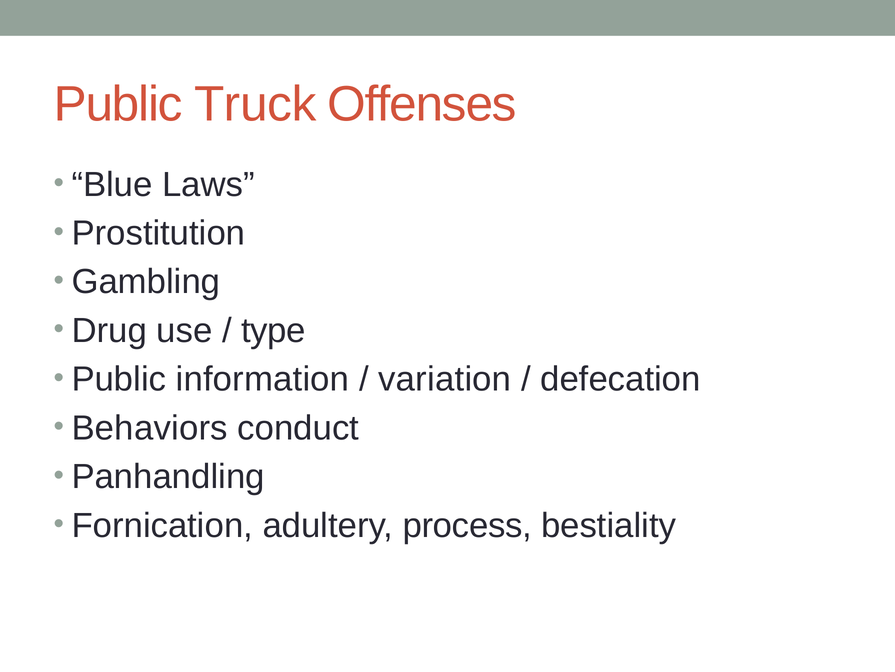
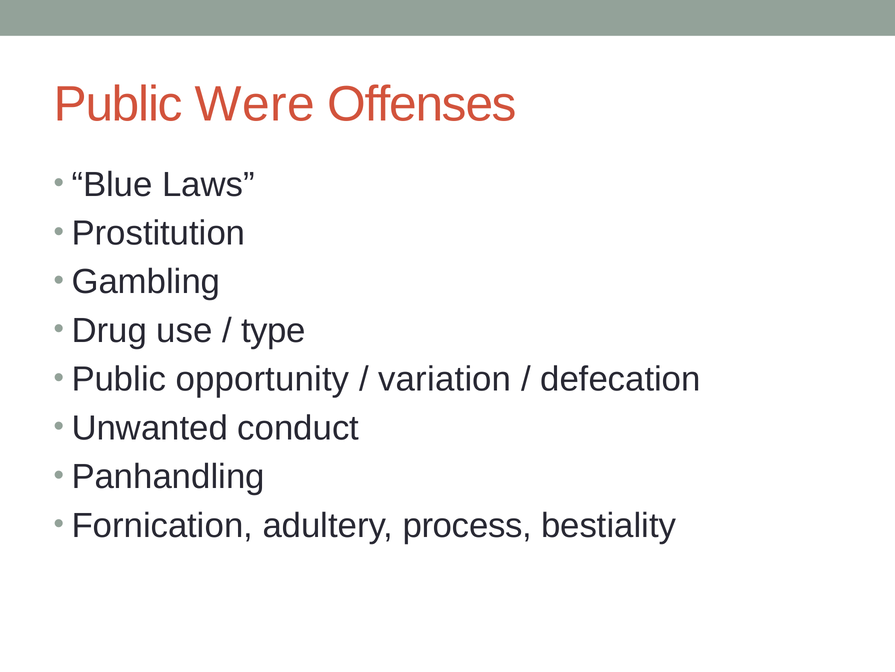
Truck: Truck -> Were
information: information -> opportunity
Behaviors: Behaviors -> Unwanted
